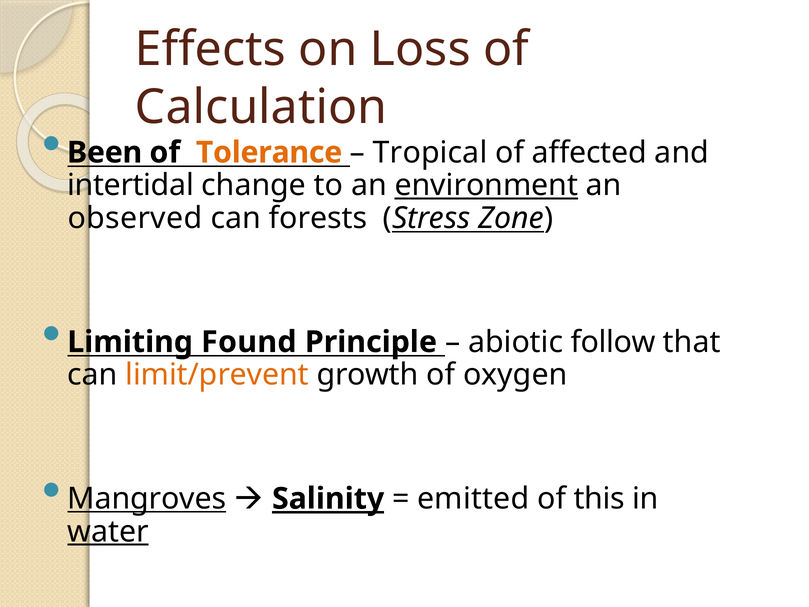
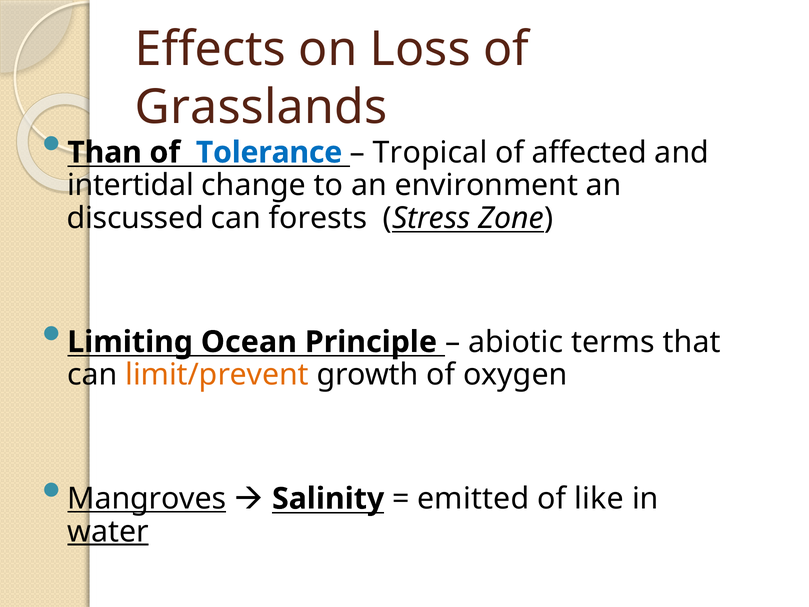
Calculation: Calculation -> Grasslands
Been: Been -> Than
Tolerance colour: orange -> blue
environment underline: present -> none
observed: observed -> discussed
Found: Found -> Ocean
follow: follow -> terms
Salinity underline: present -> none
this: this -> like
